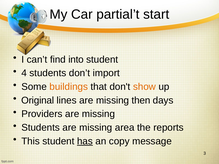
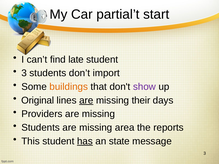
into: into -> late
4 at (24, 73): 4 -> 3
show colour: orange -> purple
are at (86, 100) underline: none -> present
then: then -> their
copy: copy -> state
